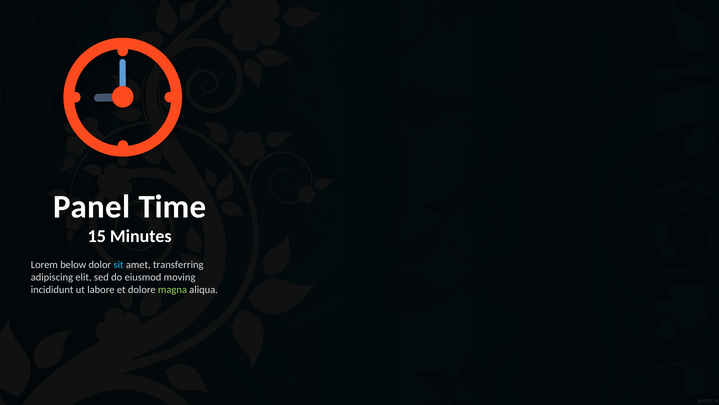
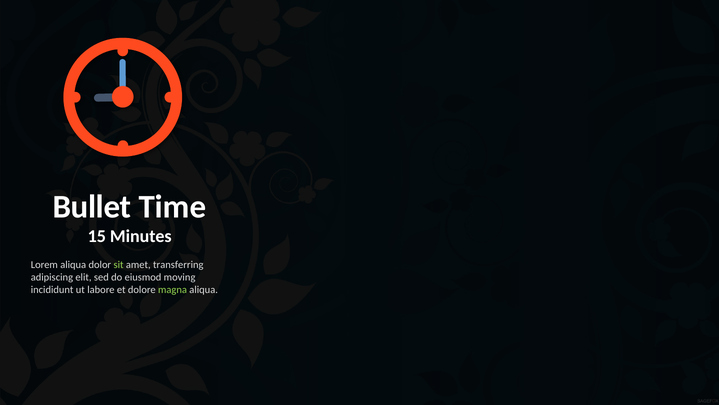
Panel: Panel -> Bullet
Lorem below: below -> aliqua
sit colour: light blue -> light green
